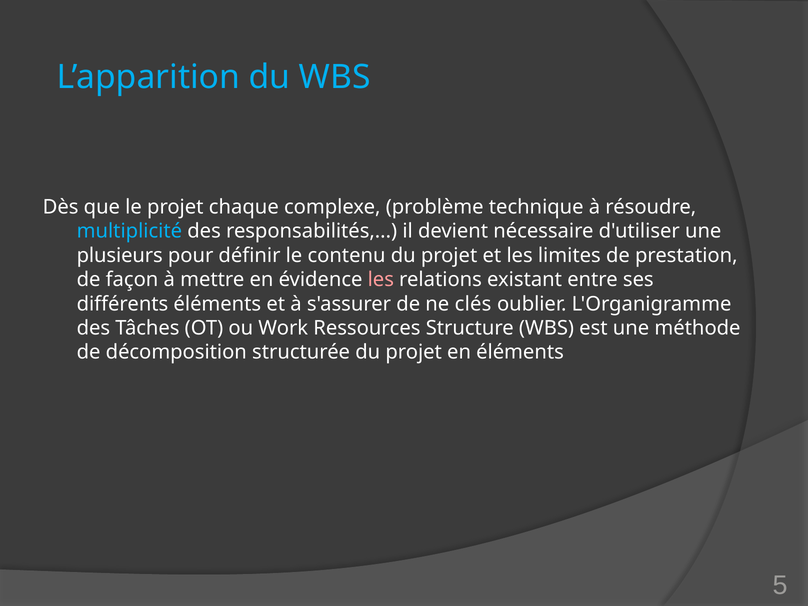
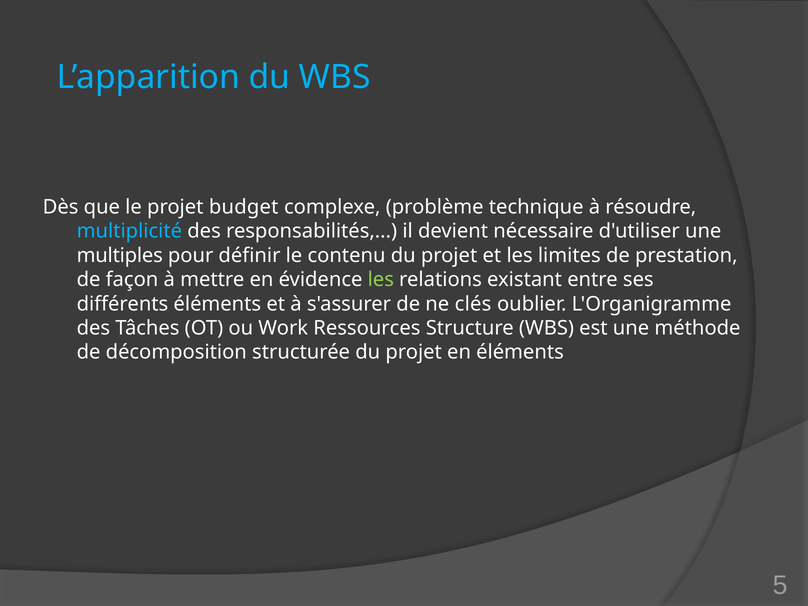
chaque: chaque -> budget
plusieurs: plusieurs -> multiples
les at (381, 280) colour: pink -> light green
